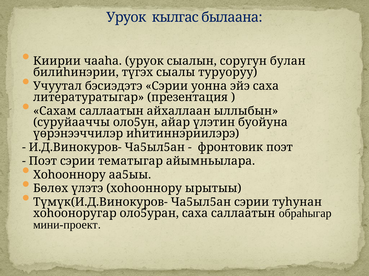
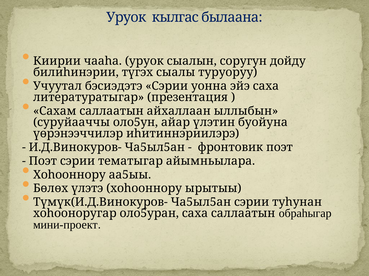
булан: булан -> дойду
